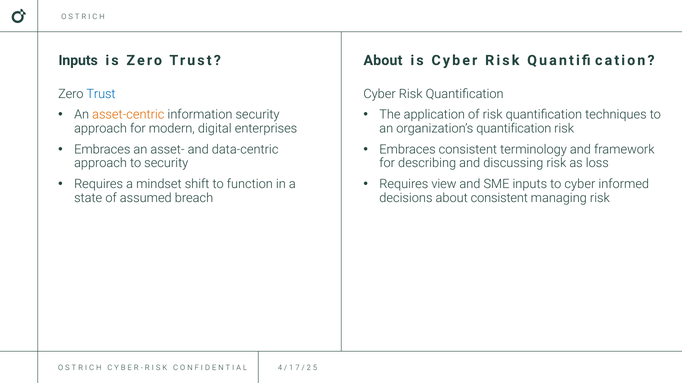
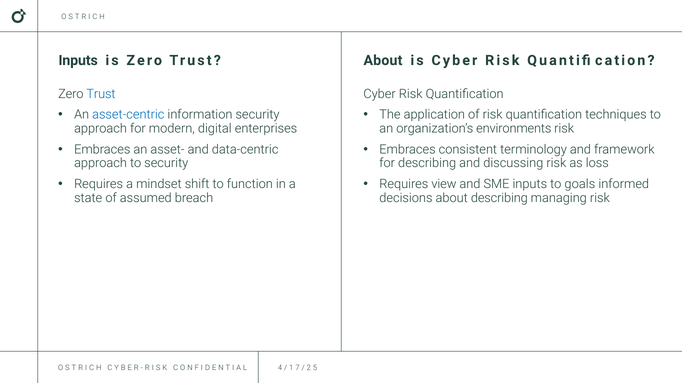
asset-centric colour: orange -> blue
organization’s quantification: quantification -> environments
to cyber: cyber -> goals
about consistent: consistent -> describing
